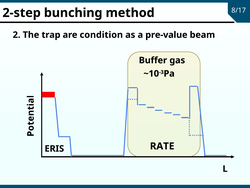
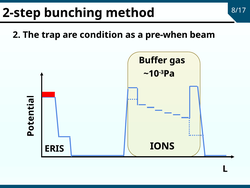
pre-value: pre-value -> pre-when
RATE: RATE -> IONS
